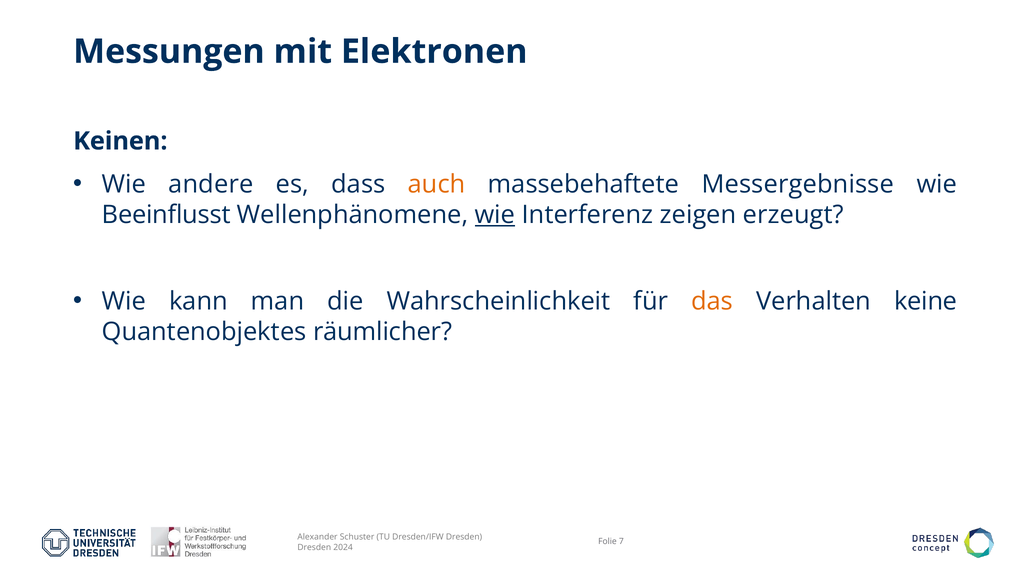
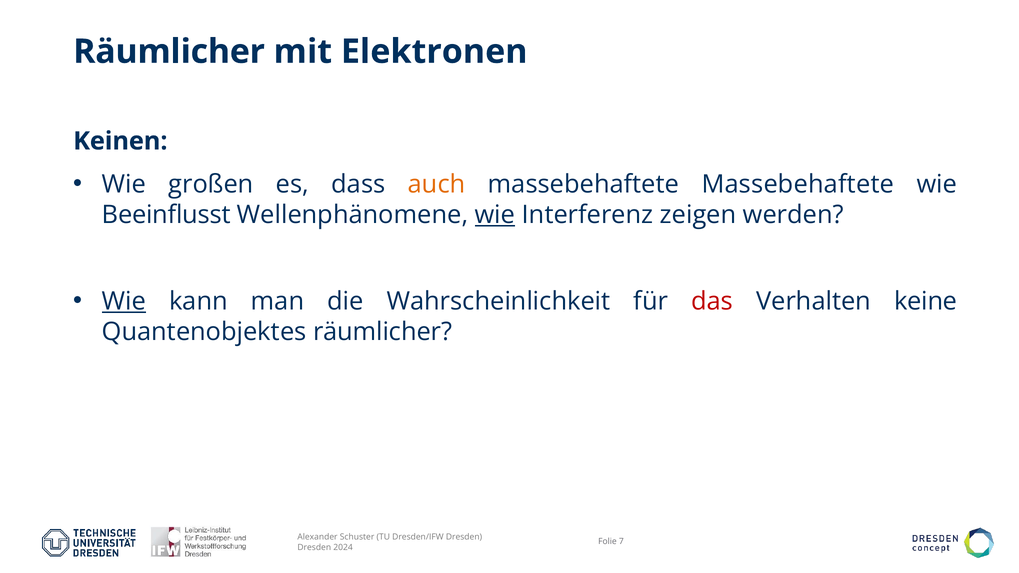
Messungen at (169, 52): Messungen -> Räumlicher
andere: andere -> großen
massebehaftete Messergebnisse: Messergebnisse -> Massebehaftete
erzeugt: erzeugt -> werden
Wie at (124, 302) underline: none -> present
das colour: orange -> red
